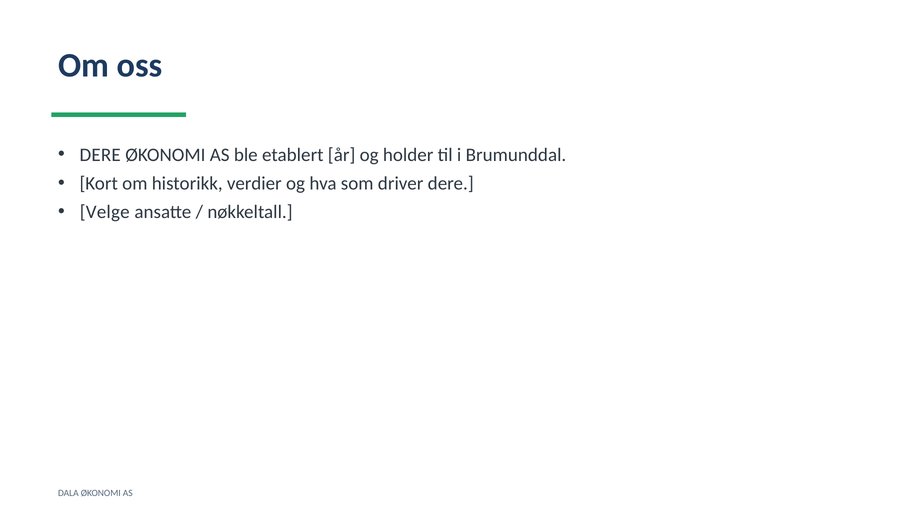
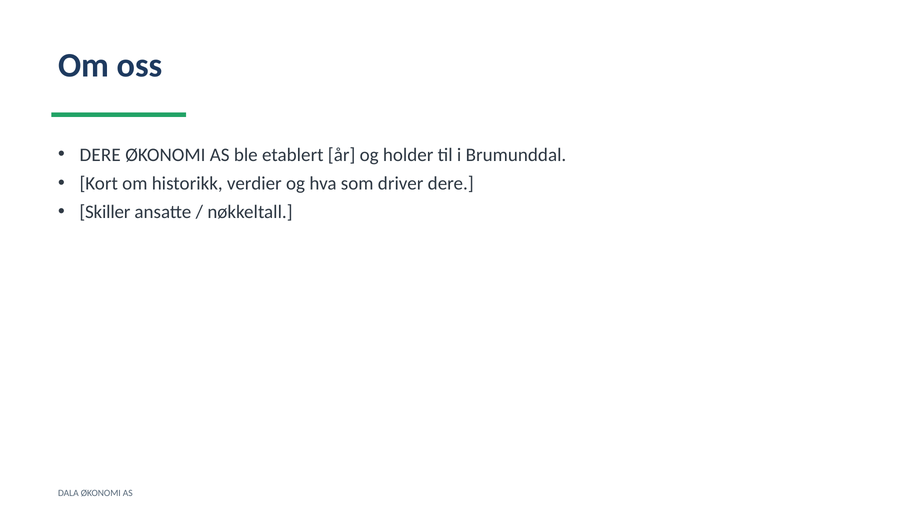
Velge: Velge -> Skiller
